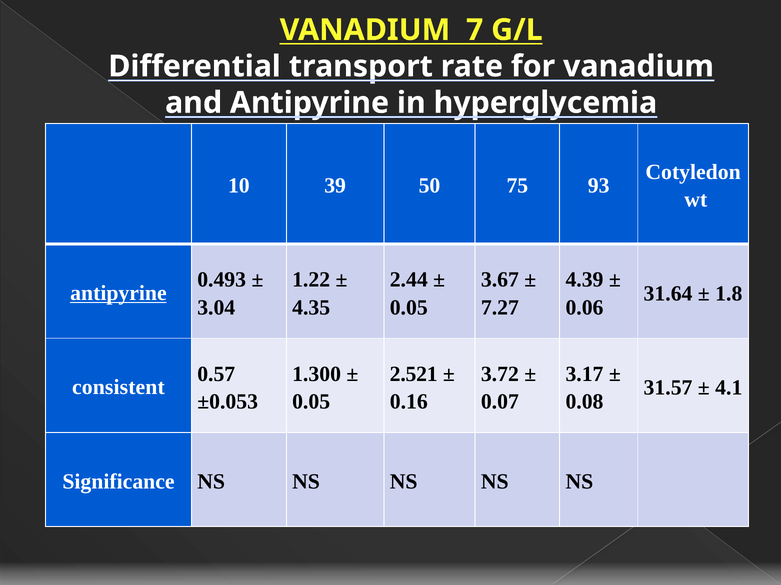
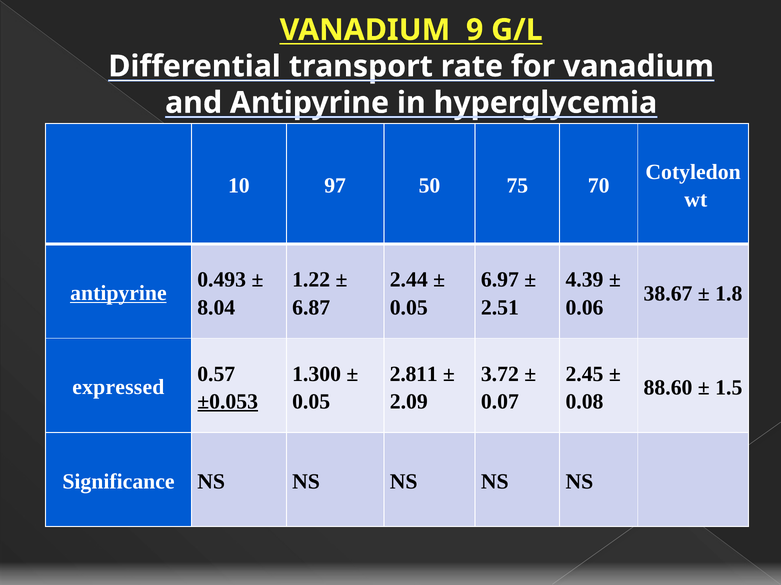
7: 7 -> 9
39: 39 -> 97
93: 93 -> 70
3.67: 3.67 -> 6.97
31.64: 31.64 -> 38.67
3.04: 3.04 -> 8.04
4.35: 4.35 -> 6.87
7.27: 7.27 -> 2.51
2.521: 2.521 -> 2.811
3.17: 3.17 -> 2.45
consistent: consistent -> expressed
31.57: 31.57 -> 88.60
4.1: 4.1 -> 1.5
±0.053 underline: none -> present
0.16: 0.16 -> 2.09
